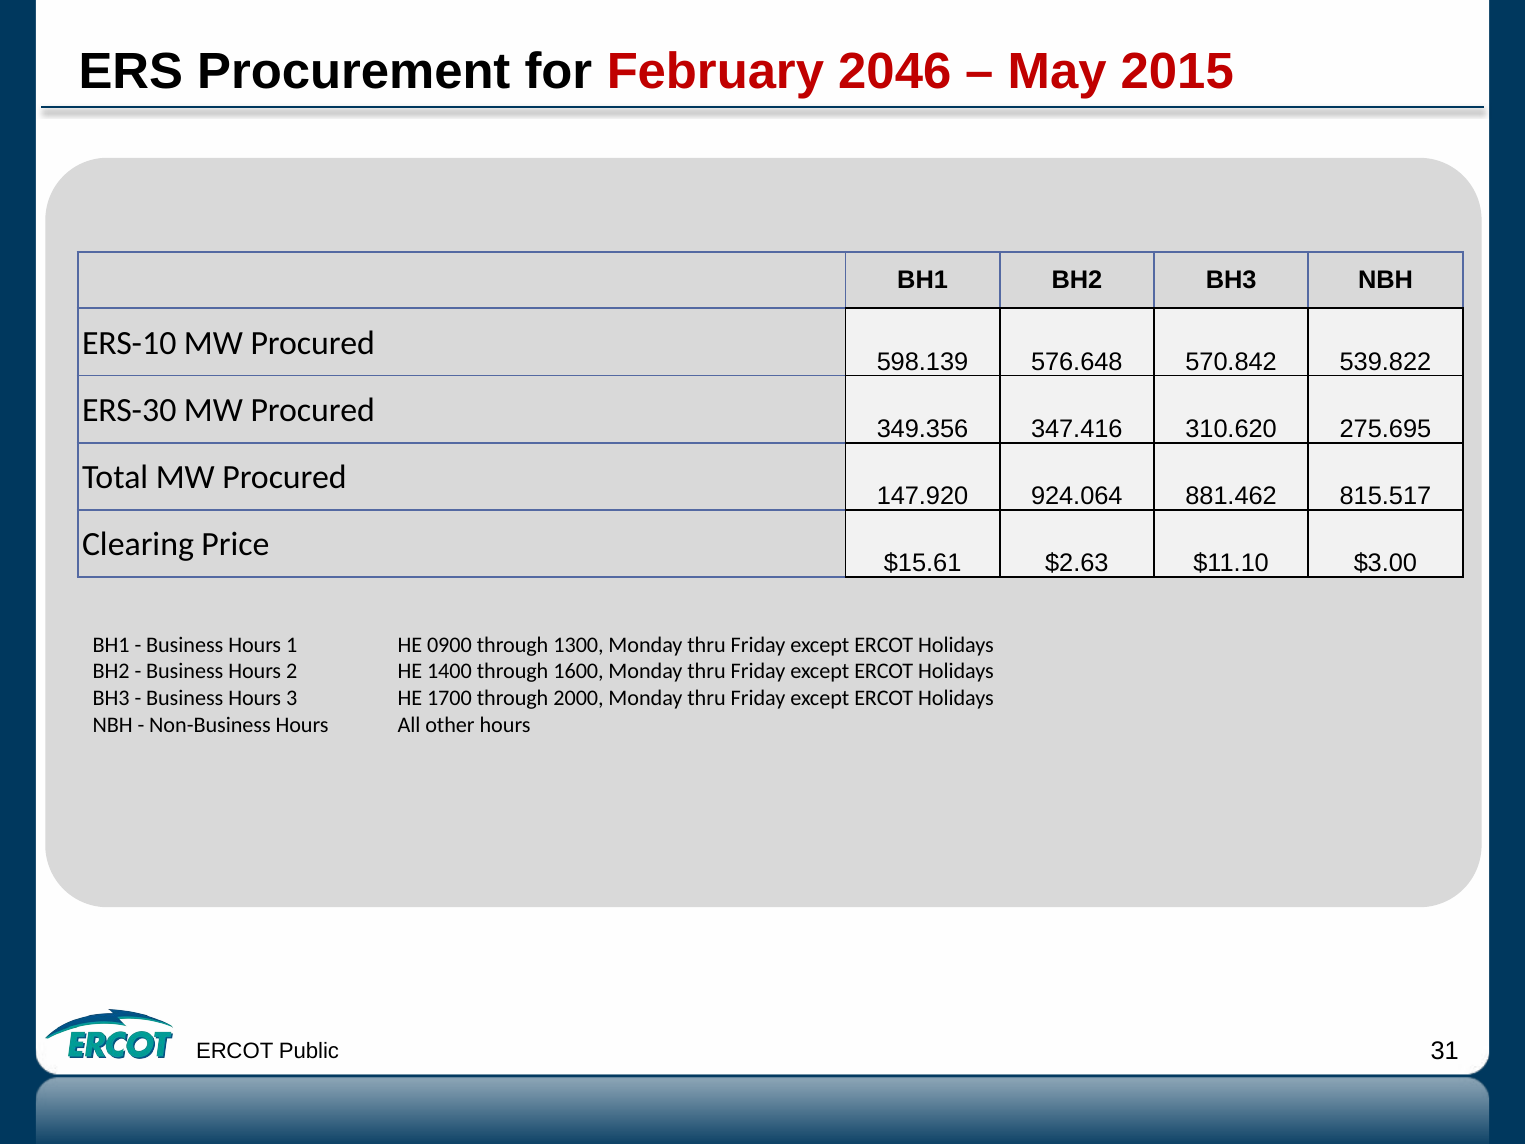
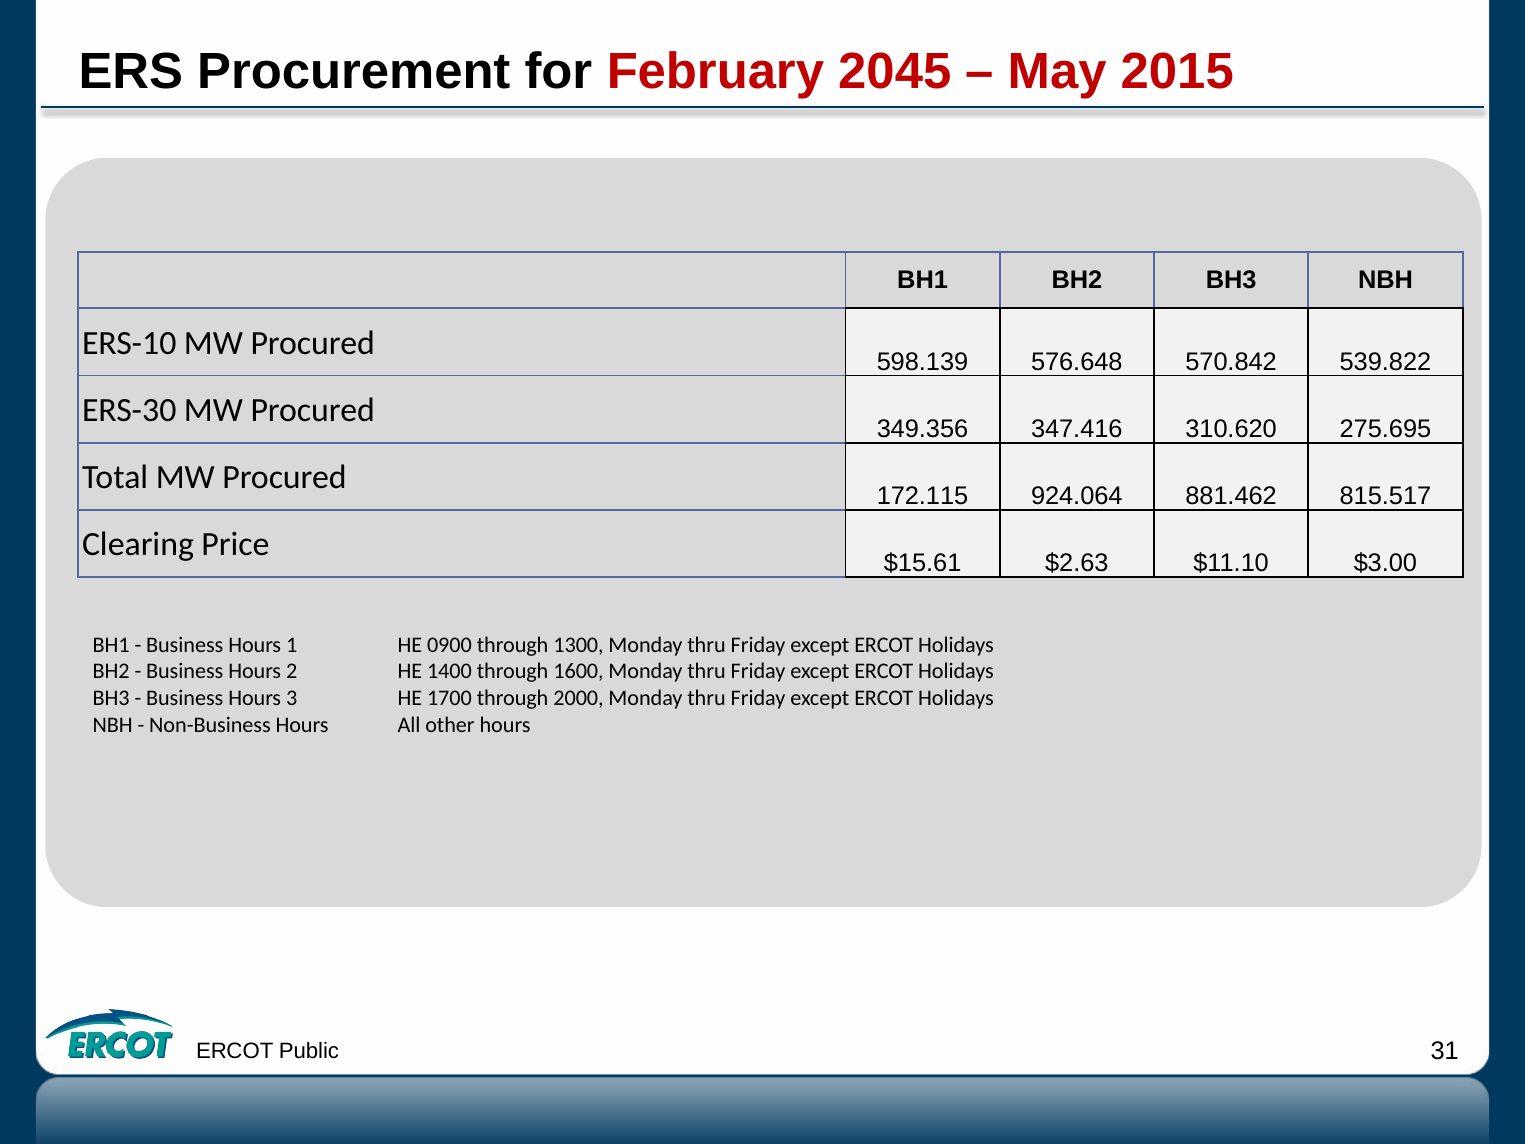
2046: 2046 -> 2045
147.920: 147.920 -> 172.115
